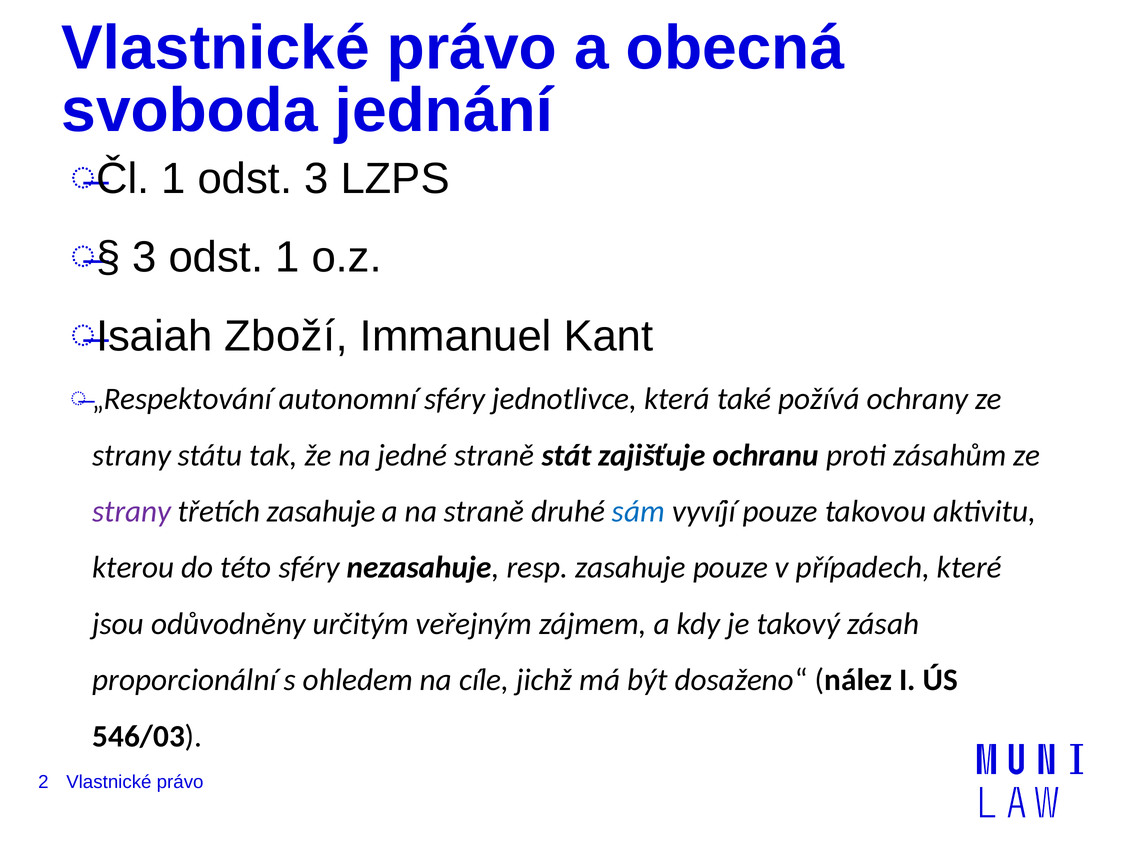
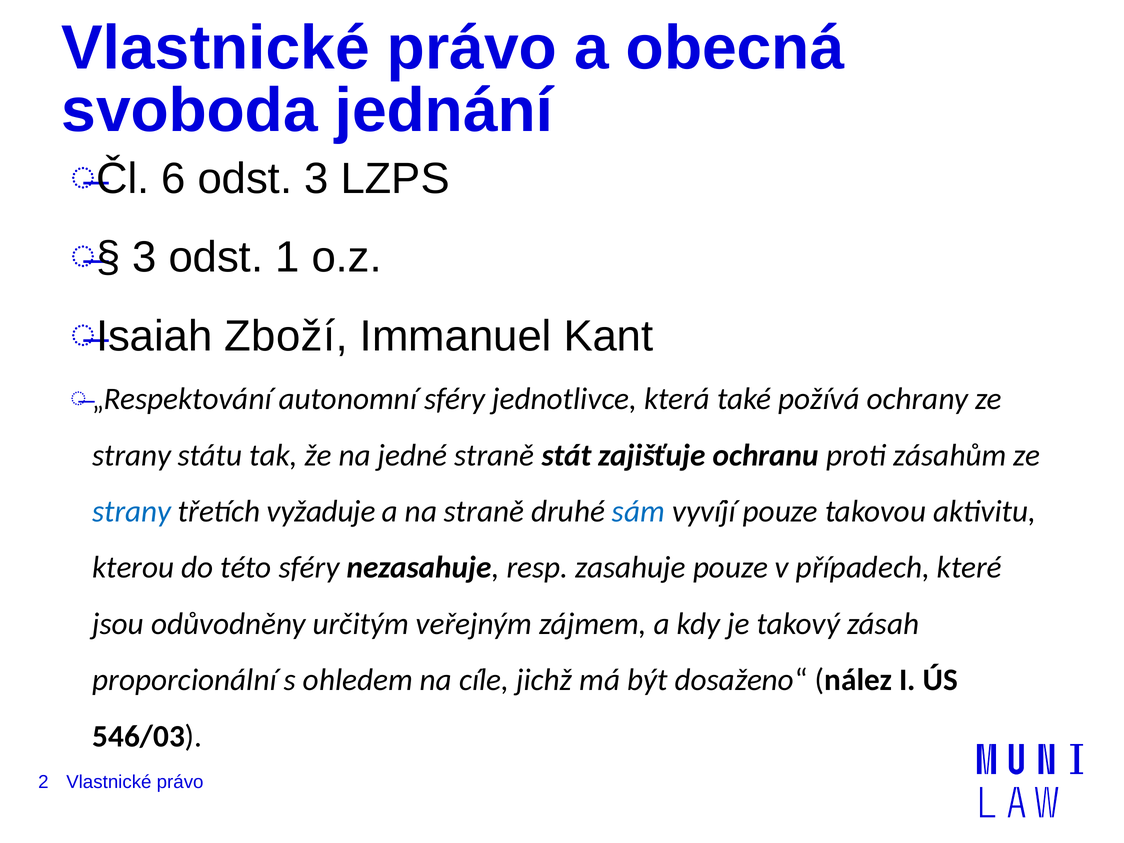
Čl 1: 1 -> 6
strany at (132, 511) colour: purple -> blue
třetích zasahuje: zasahuje -> vyžaduje
